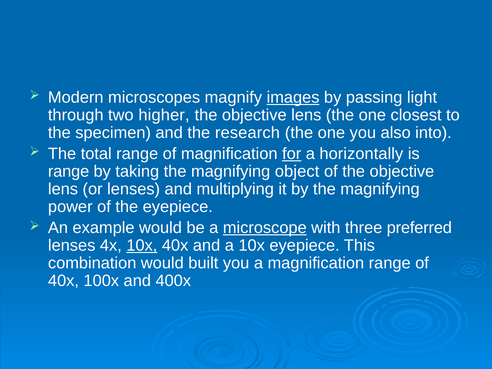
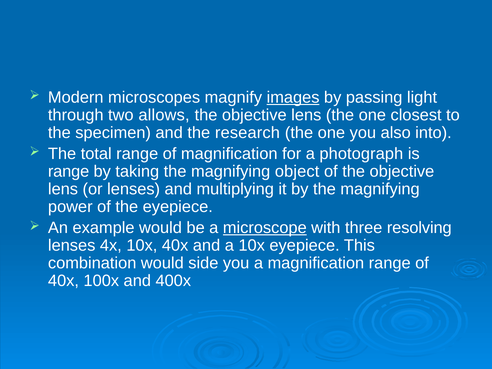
higher: higher -> allows
for underline: present -> none
horizontally: horizontally -> photograph
preferred: preferred -> resolving
10x at (142, 246) underline: present -> none
built: built -> side
